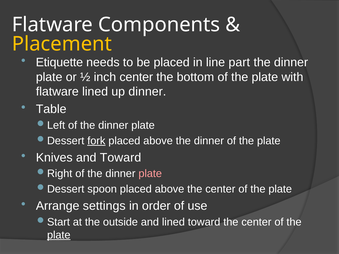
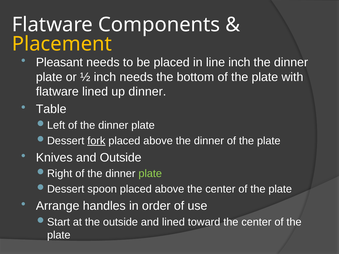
Etiquette: Etiquette -> Pleasant
line part: part -> inch
inch center: center -> needs
and Toward: Toward -> Outside
plate at (150, 174) colour: pink -> light green
settings: settings -> handles
plate at (59, 235) underline: present -> none
